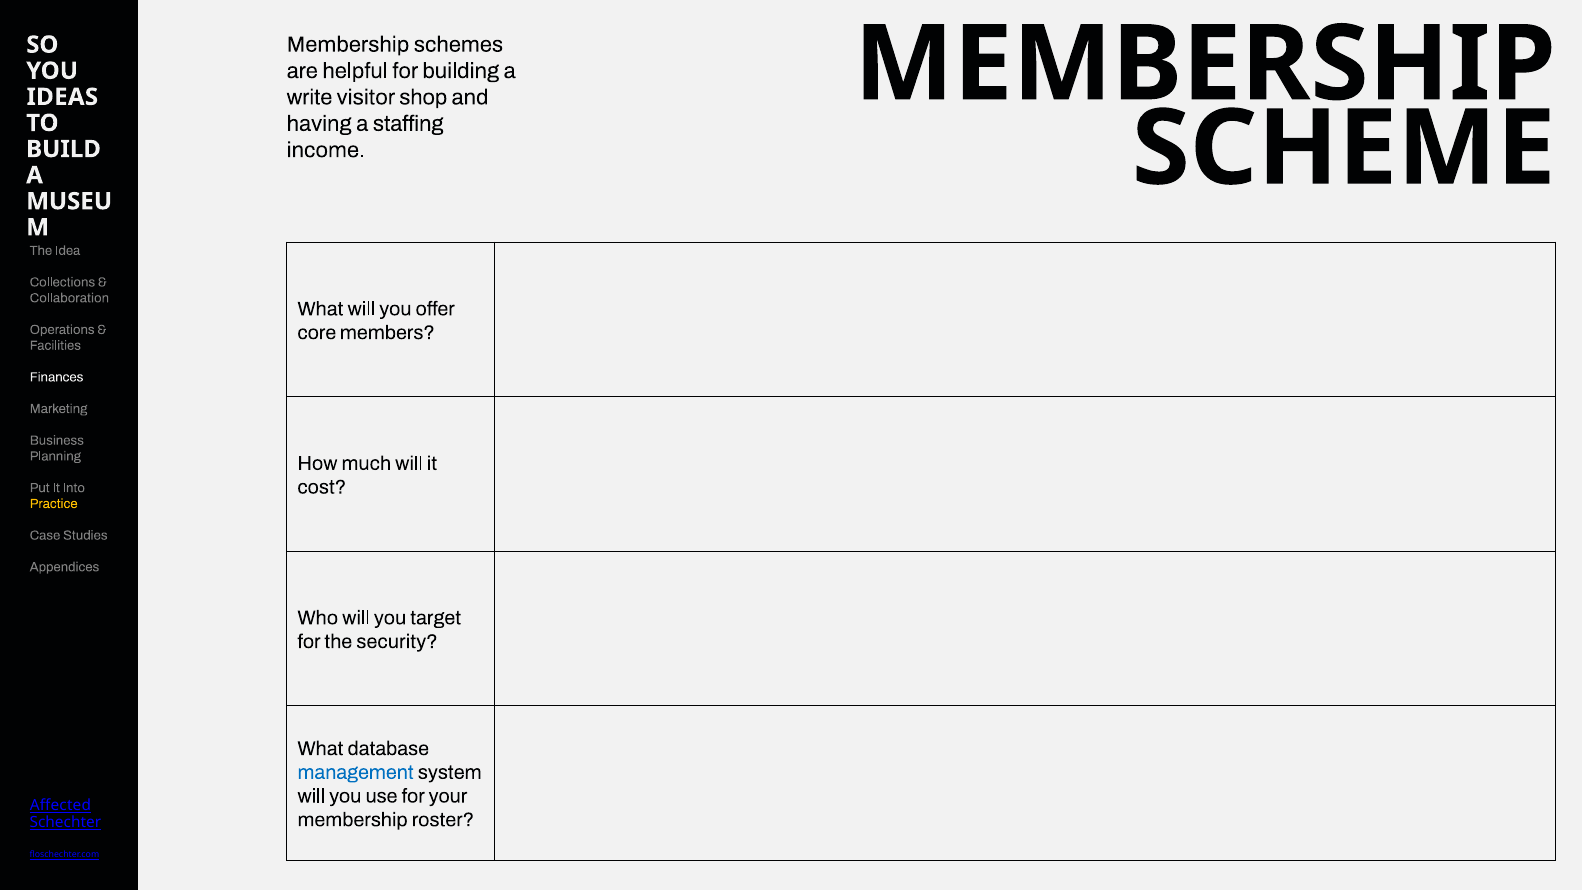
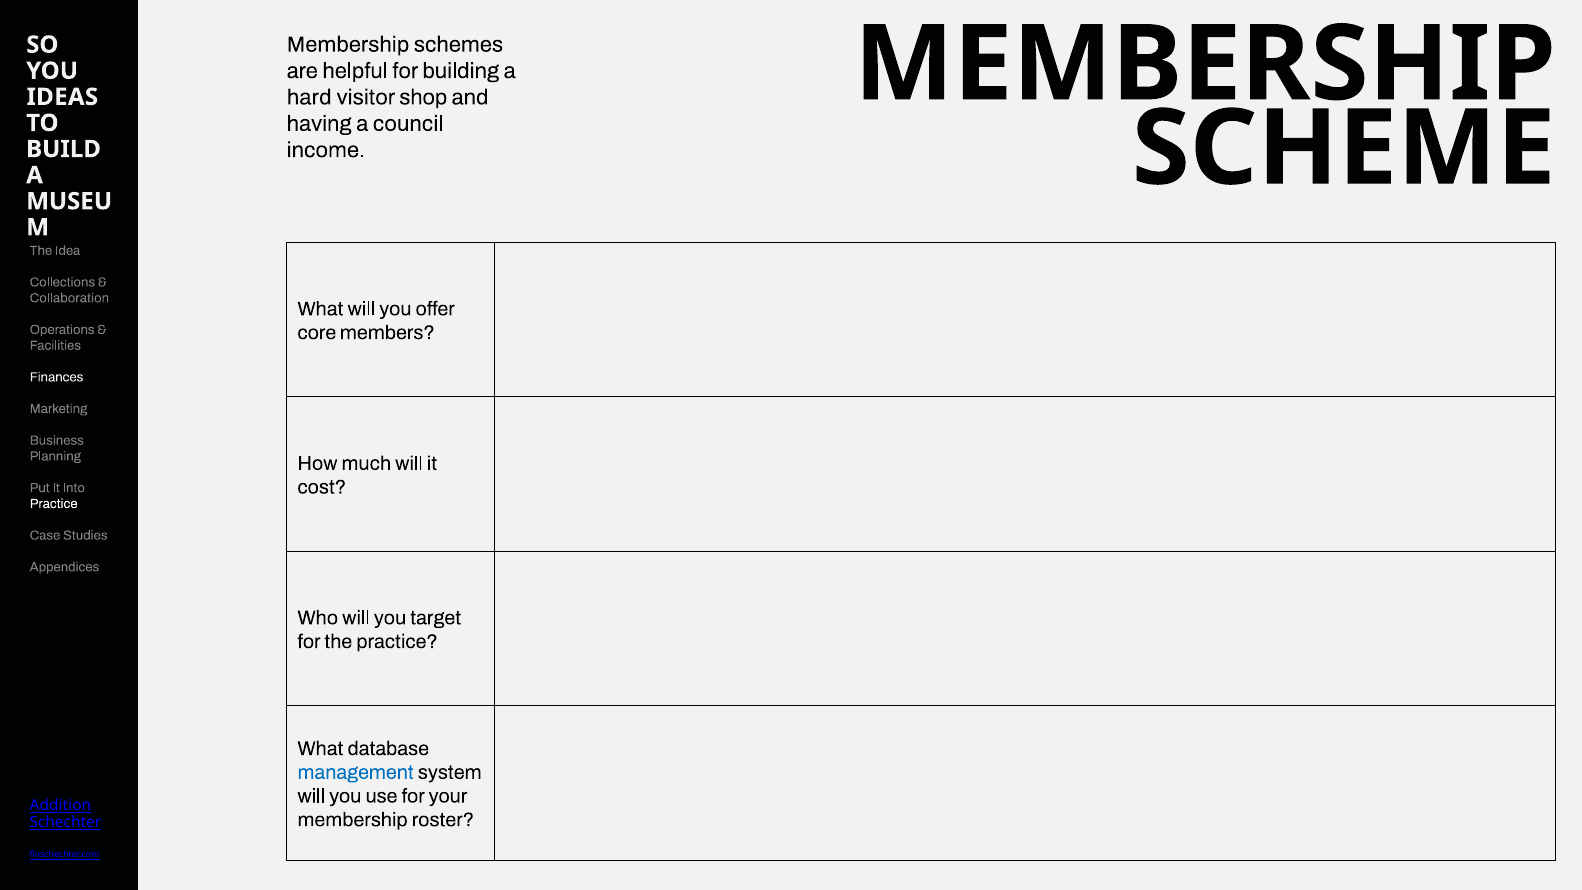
write: write -> hard
staffing: staffing -> council
Practice at (54, 504) colour: yellow -> white
the security: security -> practice
Affected: Affected -> Addition
